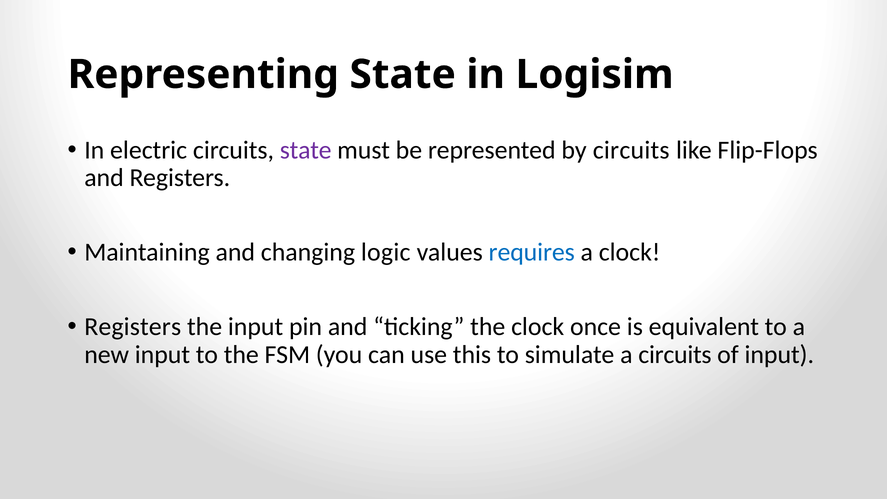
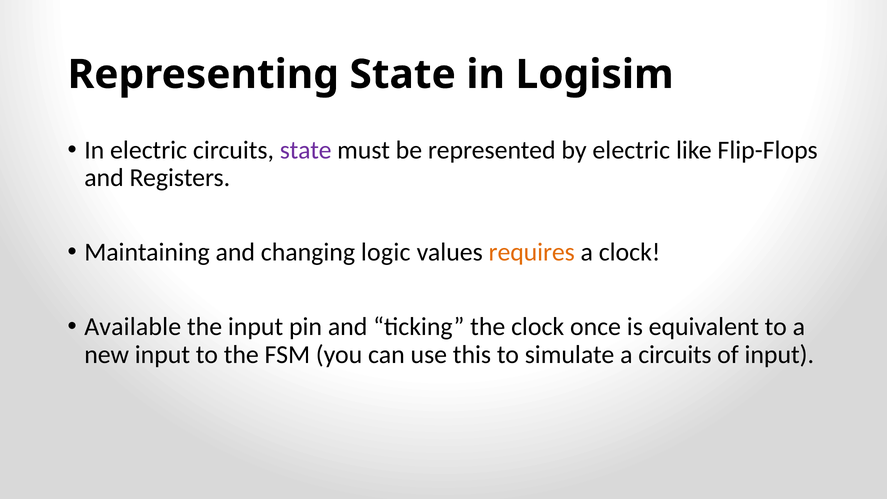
by circuits: circuits -> electric
requires colour: blue -> orange
Registers at (133, 327): Registers -> Available
